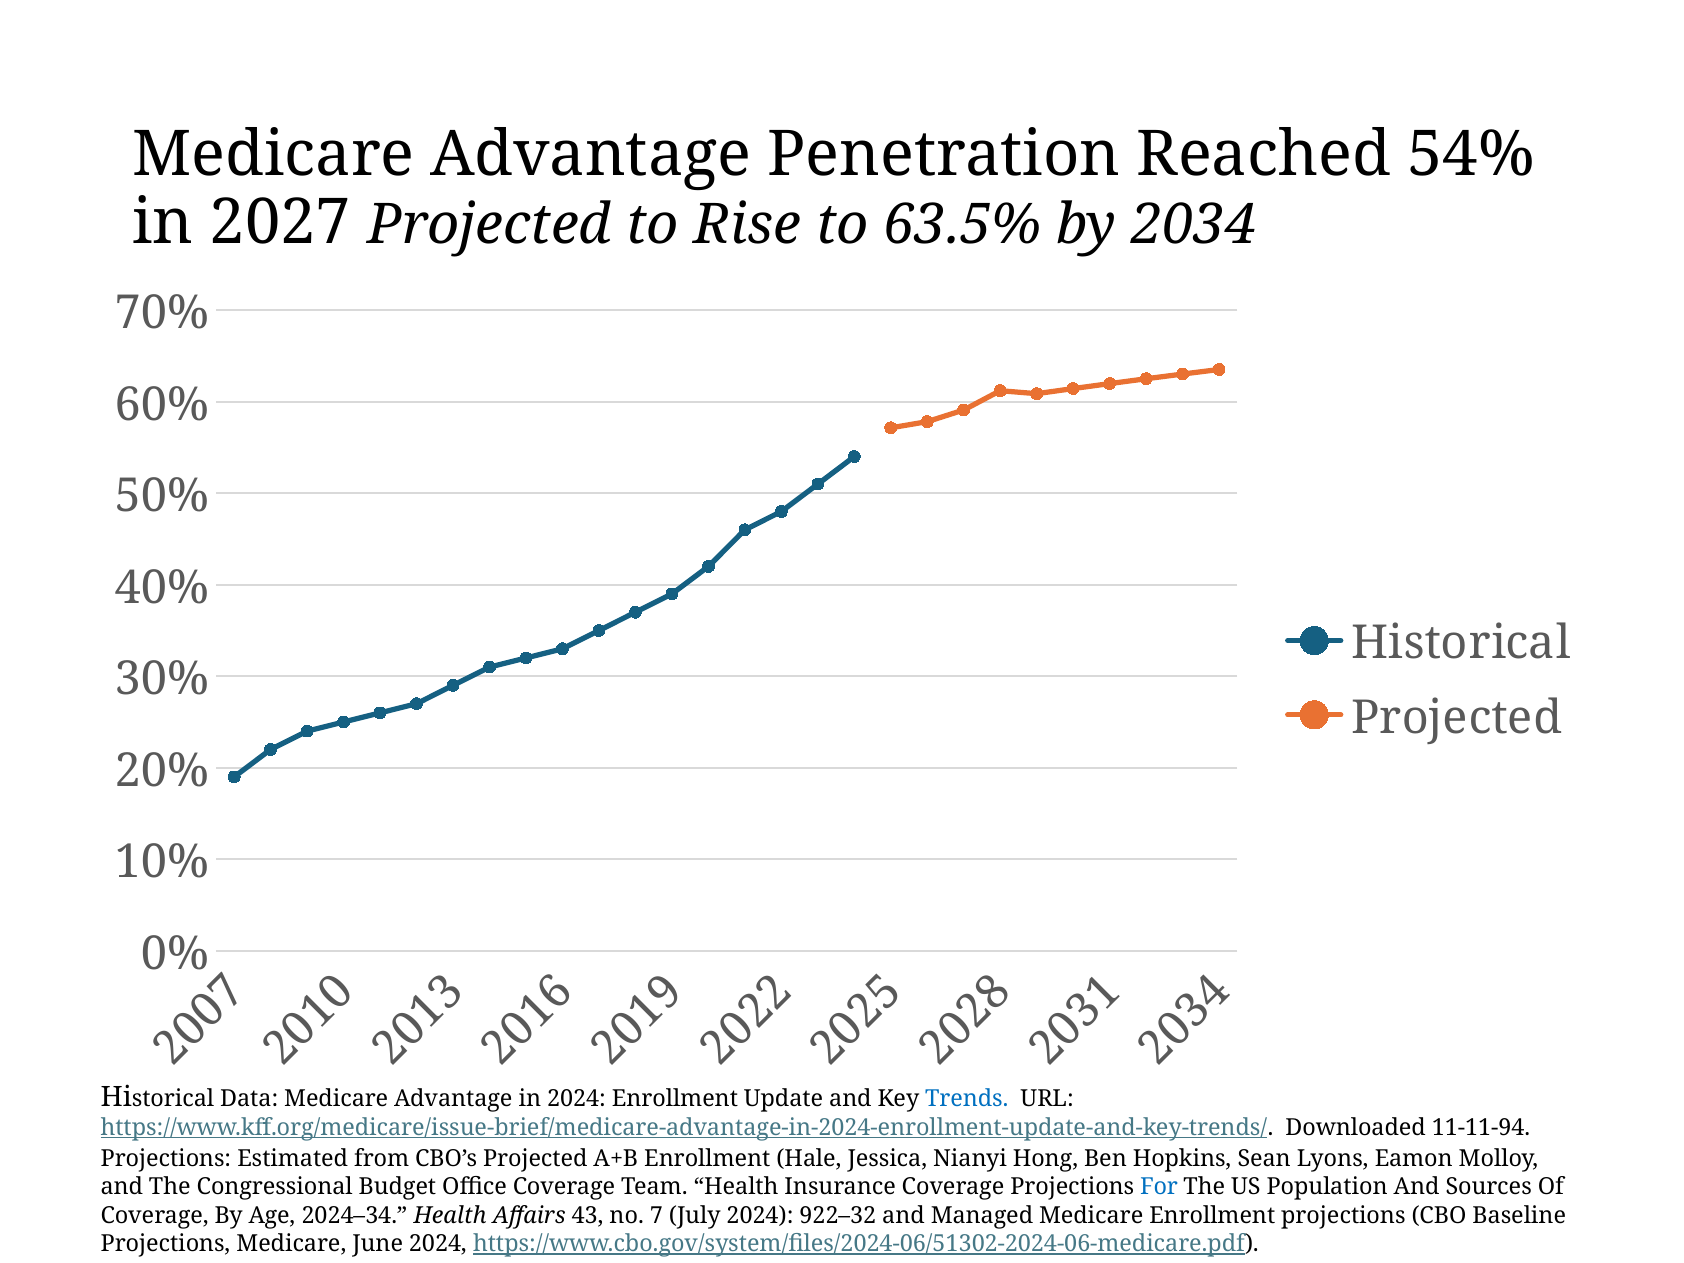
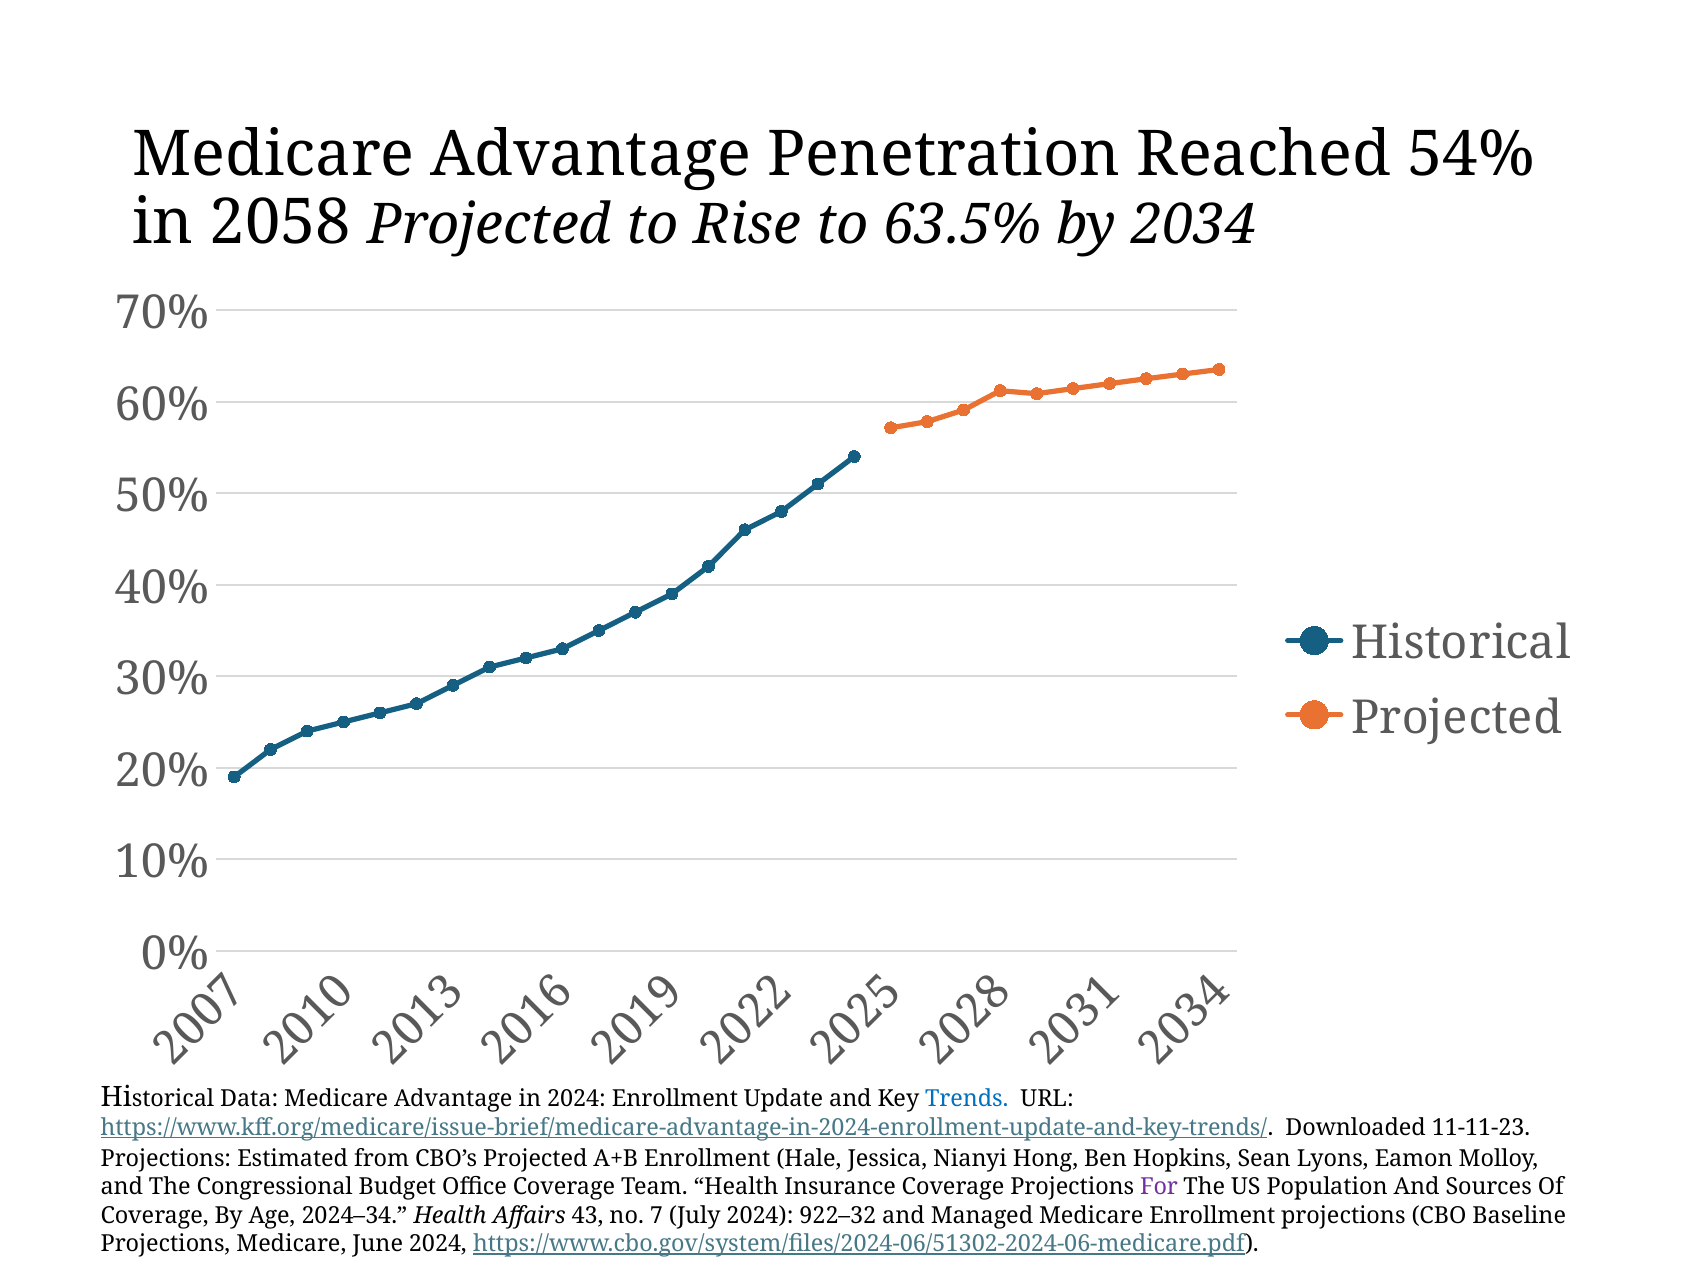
2027: 2027 -> 2058
11-11-94: 11-11-94 -> 11-11-23
For colour: blue -> purple
